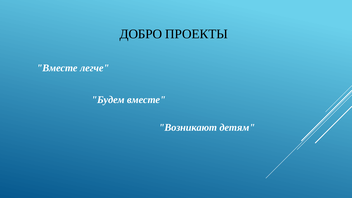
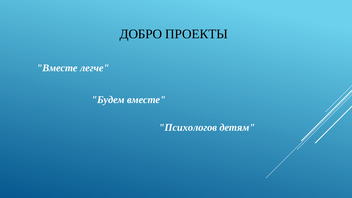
Возникают: Возникают -> Психологов
